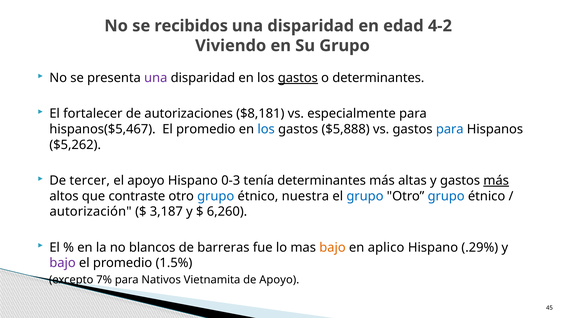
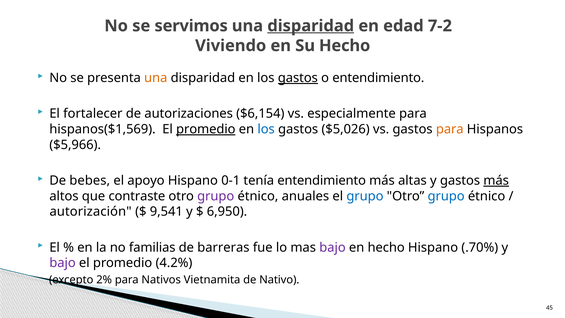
recibidos: recibidos -> servimos
disparidad at (311, 26) underline: none -> present
4-2: 4-2 -> 7-2
Su Grupo: Grupo -> Hecho
una at (156, 78) colour: purple -> orange
o determinantes: determinantes -> entendimiento
$8,181: $8,181 -> $6,154
hispanos($5,467: hispanos($5,467 -> hispanos($1,569
promedio at (206, 129) underline: none -> present
$5,888: $5,888 -> $5,026
para at (450, 129) colour: blue -> orange
$5,262: $5,262 -> $5,966
tercer: tercer -> bebes
0-3: 0-3 -> 0-1
tenía determinantes: determinantes -> entendimiento
grupo at (216, 196) colour: blue -> purple
nuestra: nuestra -> anuales
3,187: 3,187 -> 9,541
6,260: 6,260 -> 6,950
blancos: blancos -> familias
bajo at (332, 247) colour: orange -> purple
en aplico: aplico -> hecho
.29%: .29% -> .70%
1.5%: 1.5% -> 4.2%
7%: 7% -> 2%
de Apoyo: Apoyo -> Nativo
